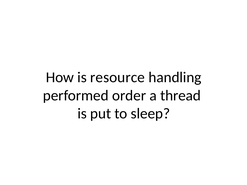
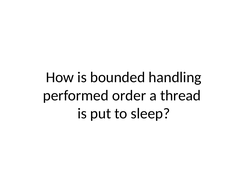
resource: resource -> bounded
